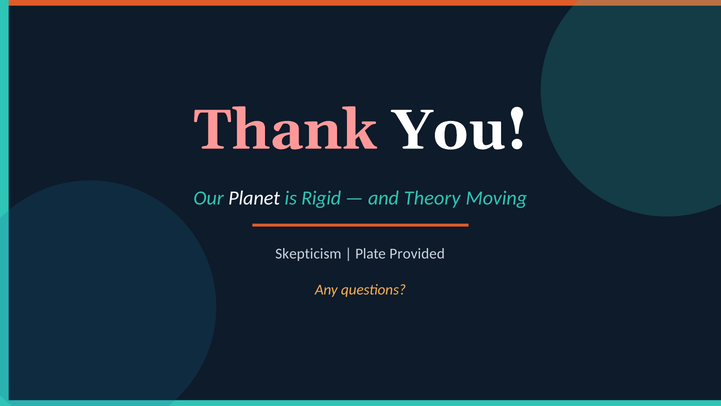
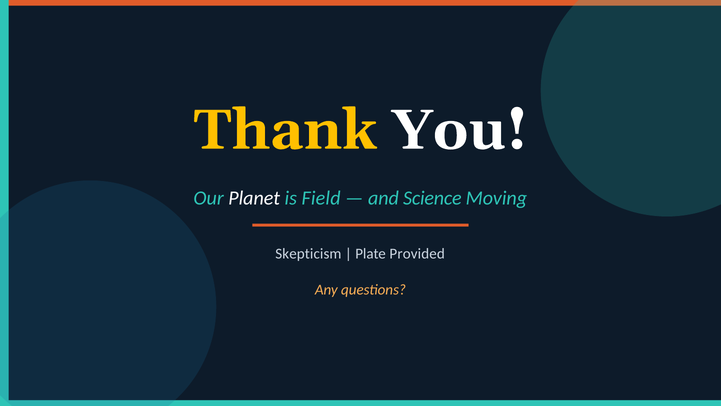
Thank colour: pink -> yellow
Rigid: Rigid -> Field
Theory: Theory -> Science
